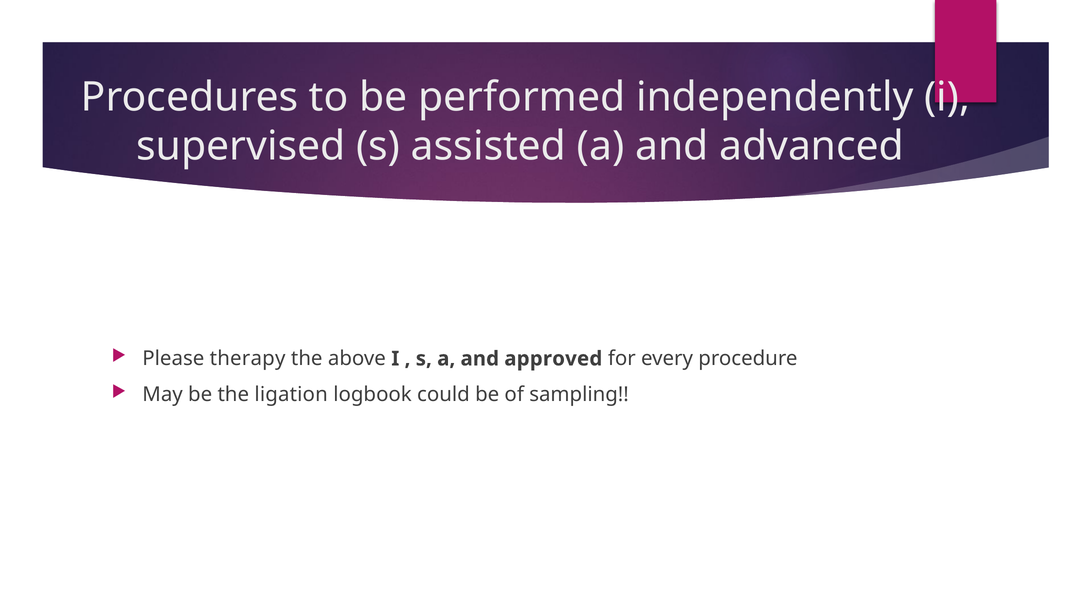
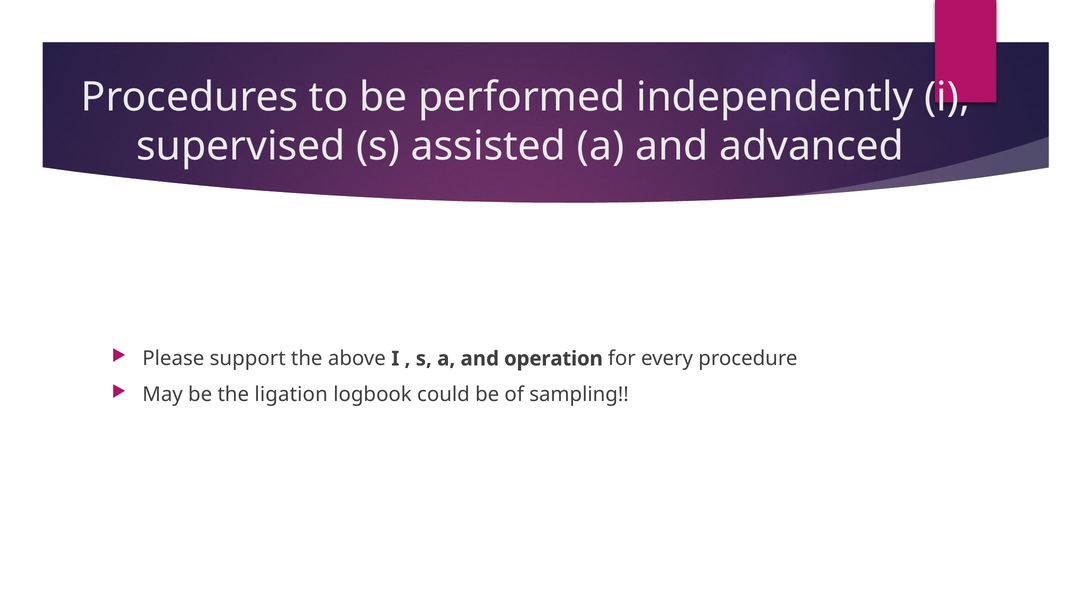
therapy: therapy -> support
approved: approved -> operation
